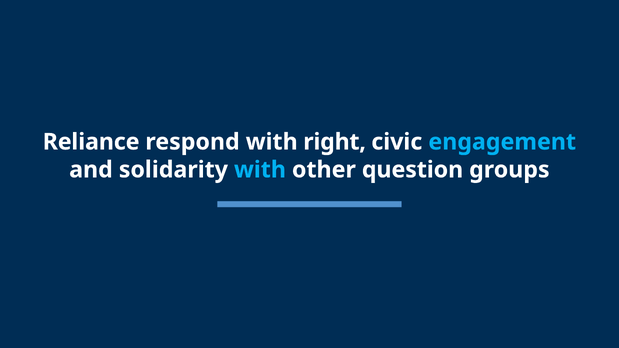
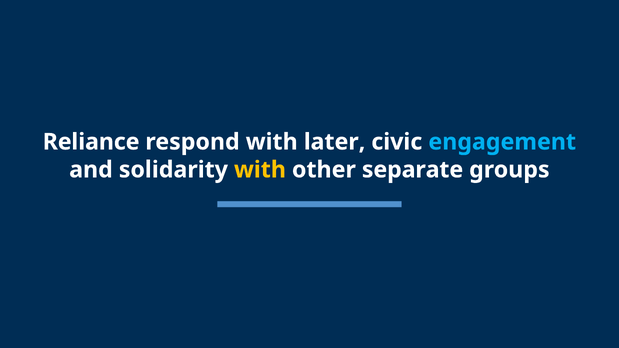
right: right -> later
with at (260, 170) colour: light blue -> yellow
question: question -> separate
